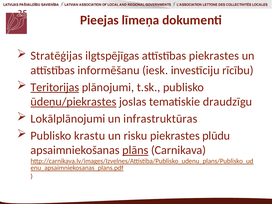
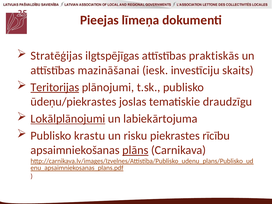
attīstības piekrastes: piekrastes -> praktiskās
informēšanu: informēšanu -> mazināšanai
rīcību: rīcību -> skaits
ūdeņu/piekrastes underline: present -> none
Lokālplānojumi underline: none -> present
infrastruktūras: infrastruktūras -> labiekārtojuma
plūdu: plūdu -> rīcību
